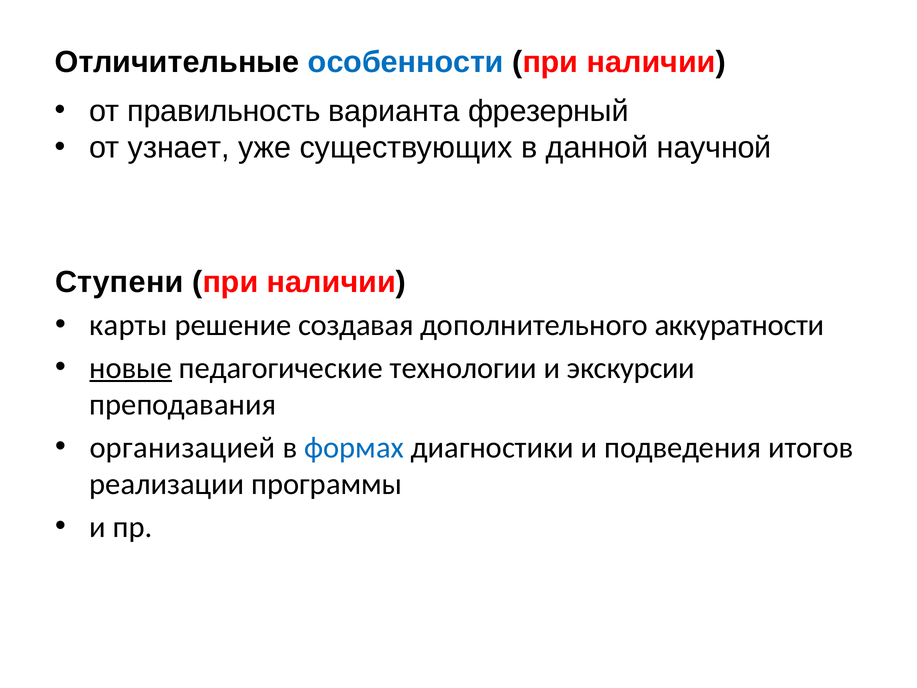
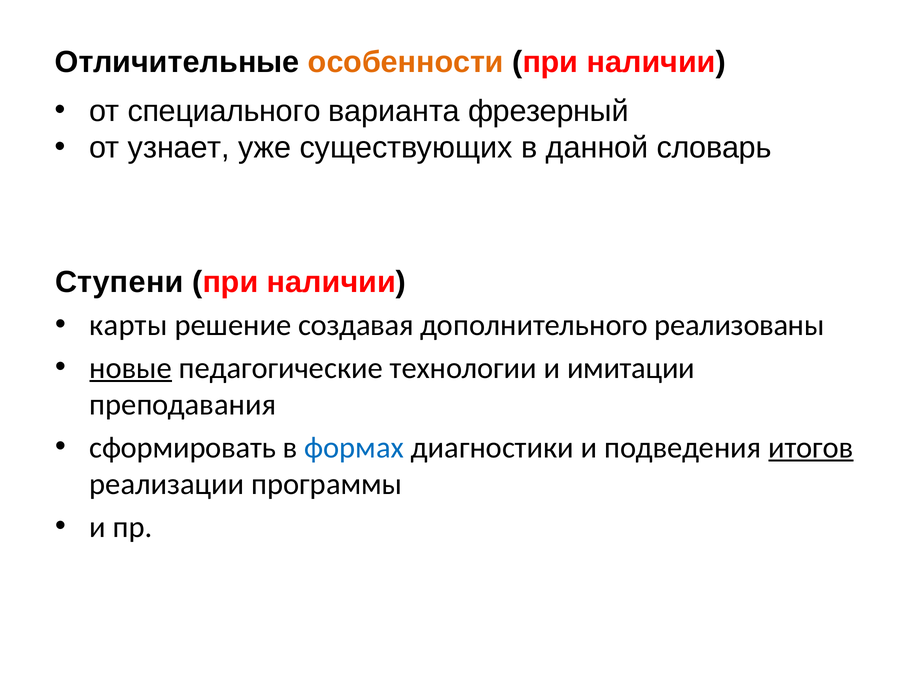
особенности colour: blue -> orange
правильность: правильность -> специального
научной: научной -> словарь
аккуратности: аккуратности -> реализованы
экскурсии: экскурсии -> имитации
организацией: организацией -> сформировать
итогов underline: none -> present
